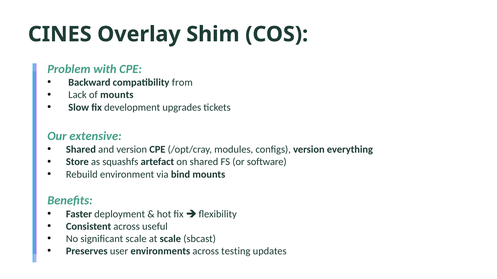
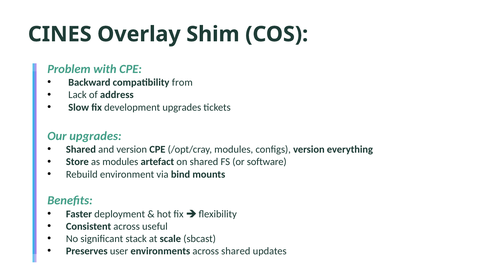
of mounts: mounts -> address
Our extensive: extensive -> upgrades
as squashfs: squashfs -> modules
significant scale: scale -> stack
across testing: testing -> shared
